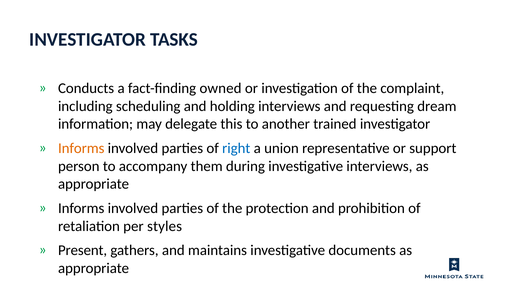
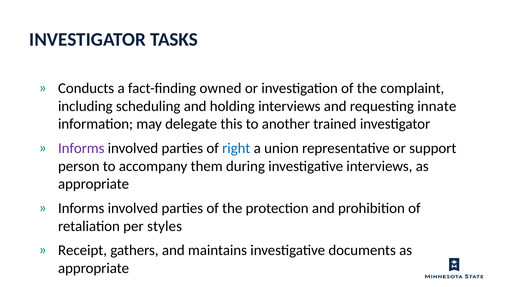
dream: dream -> innate
Informs at (81, 148) colour: orange -> purple
Present: Present -> Receipt
